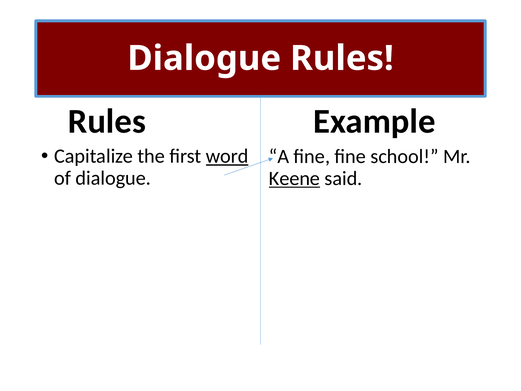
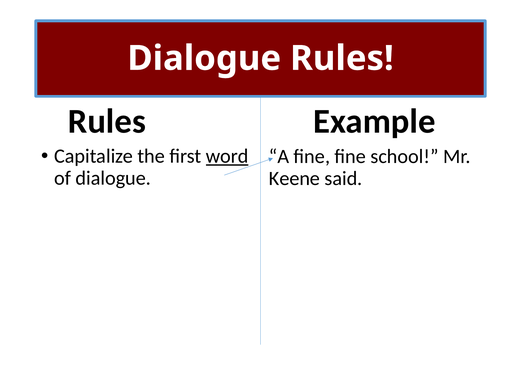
Keene underline: present -> none
